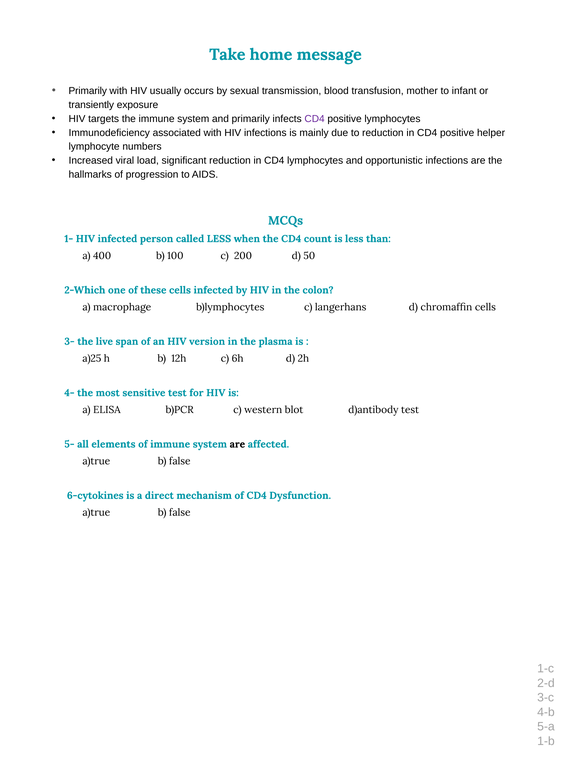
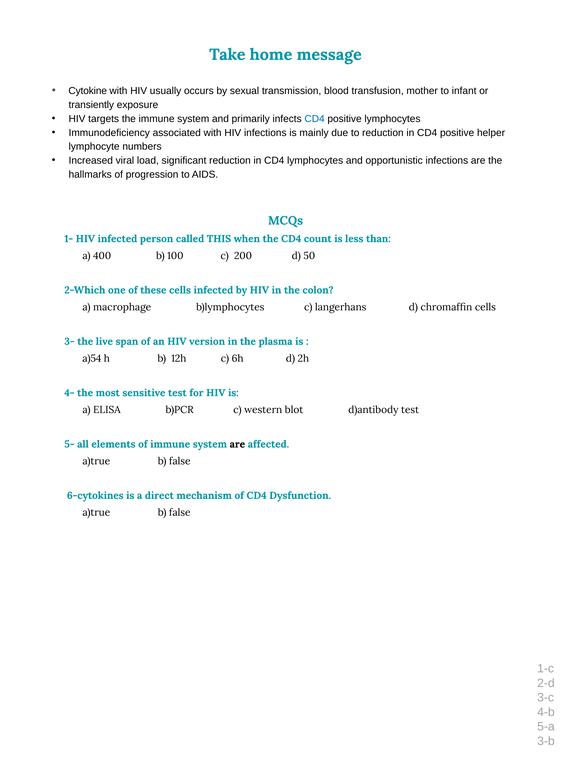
Primarily at (88, 91): Primarily -> Cytokine
CD4 at (315, 119) colour: purple -> blue
called LESS: LESS -> THIS
a)25: a)25 -> a)54
1-b: 1-b -> 3-b
